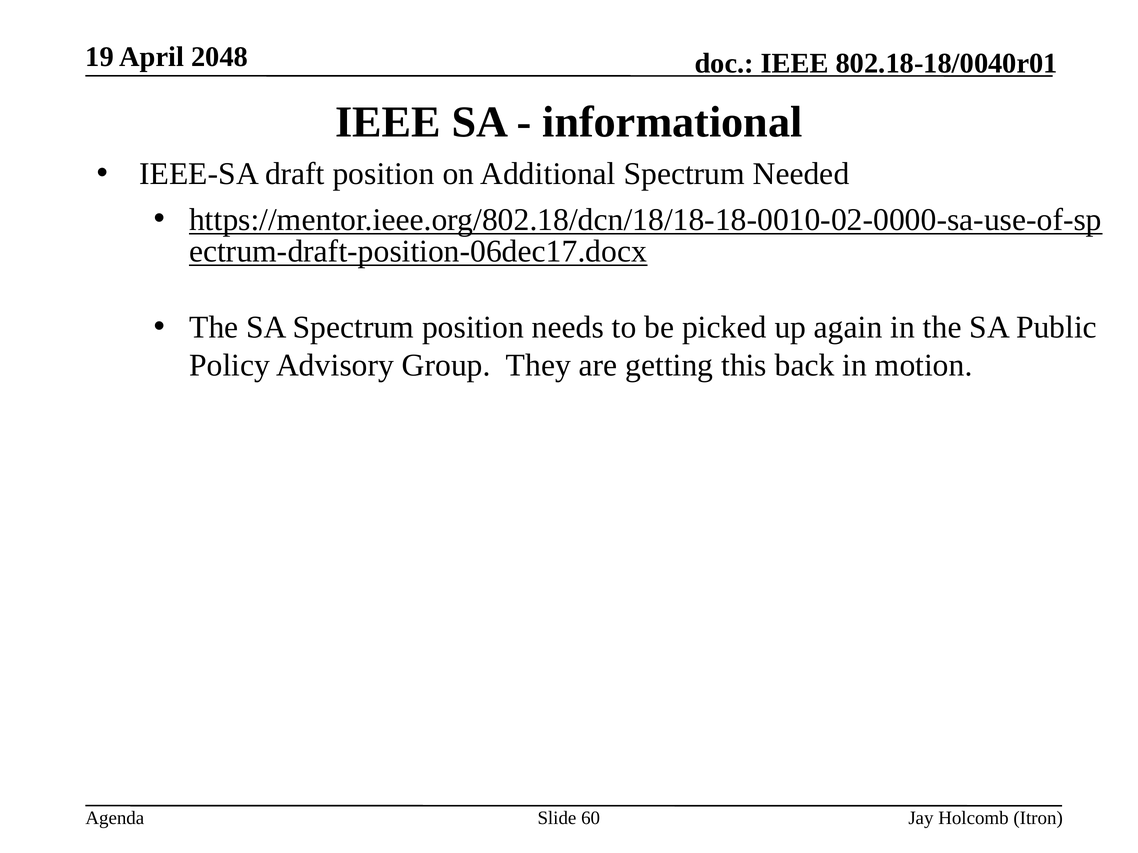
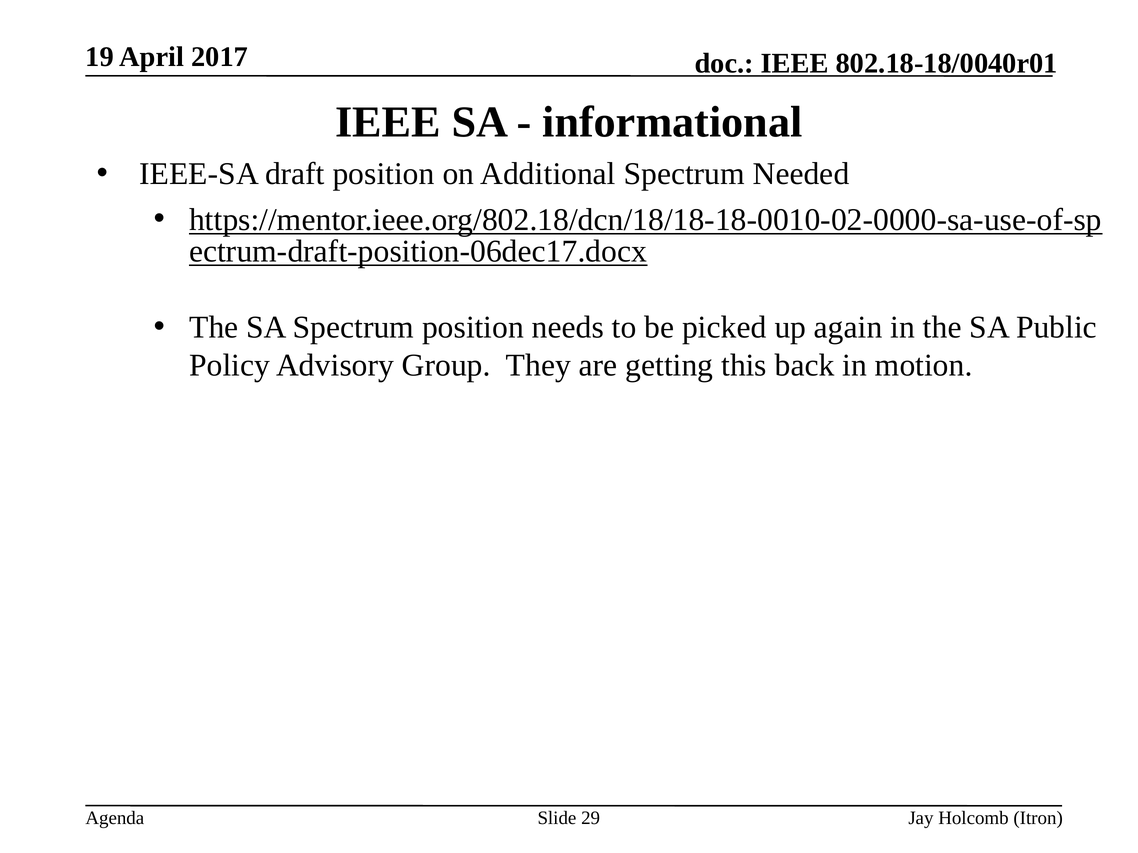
2048: 2048 -> 2017
60: 60 -> 29
